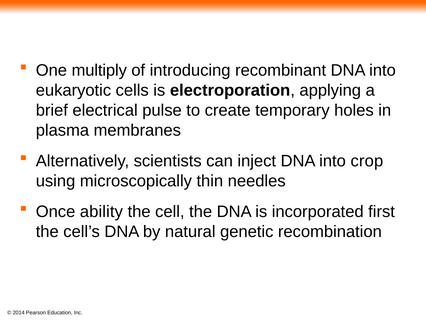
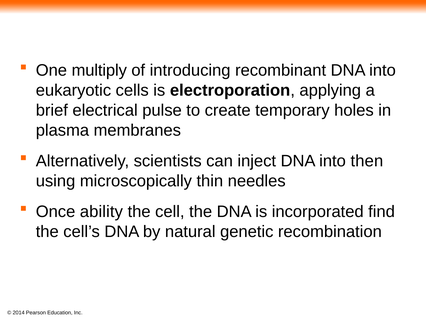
crop: crop -> then
first: first -> find
